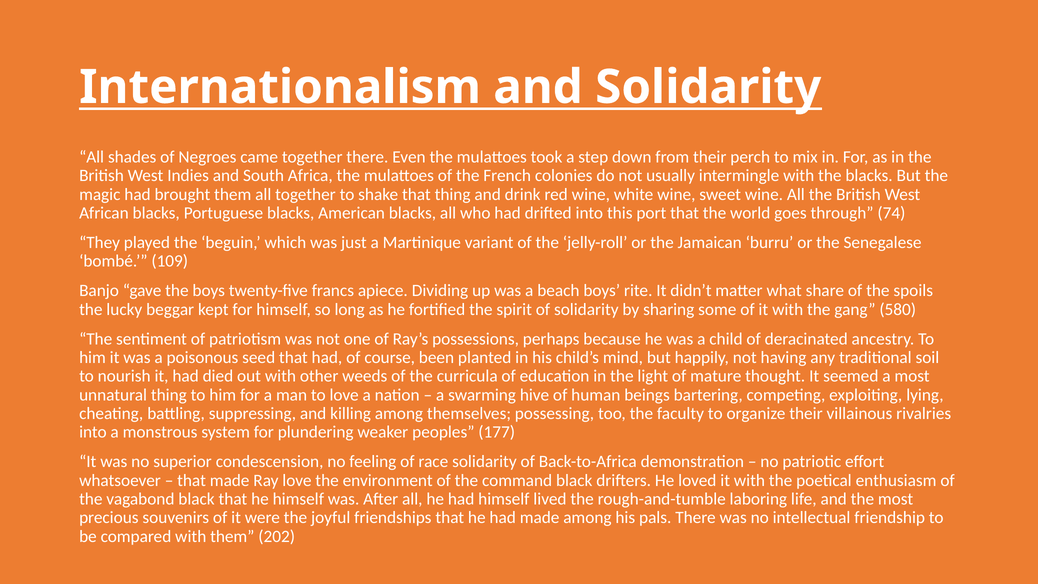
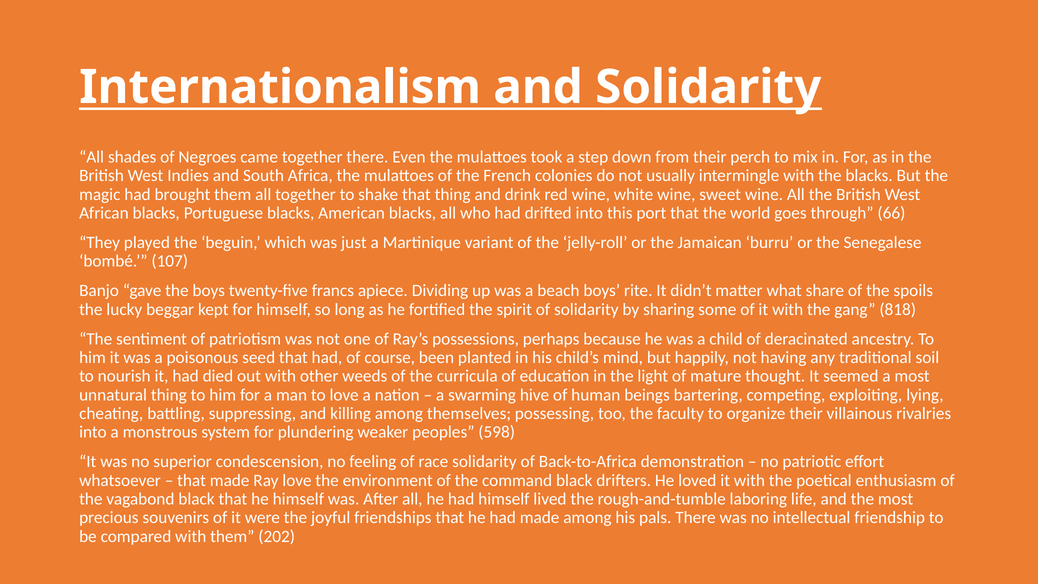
74: 74 -> 66
109: 109 -> 107
580: 580 -> 818
177: 177 -> 598
